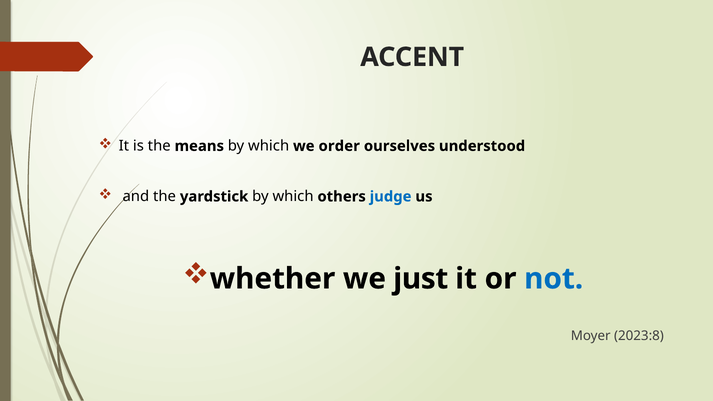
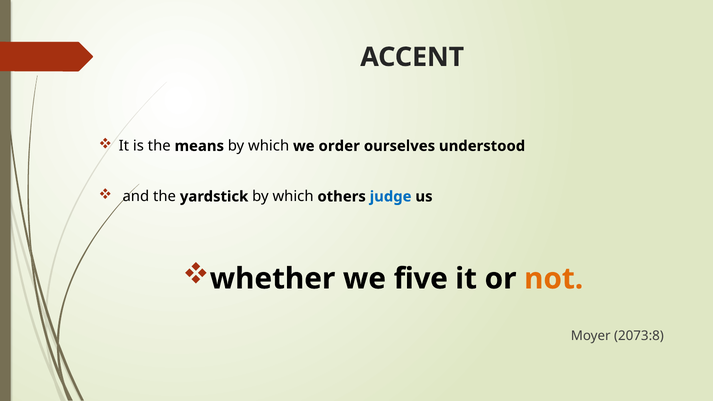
just: just -> five
not colour: blue -> orange
2023:8: 2023:8 -> 2073:8
